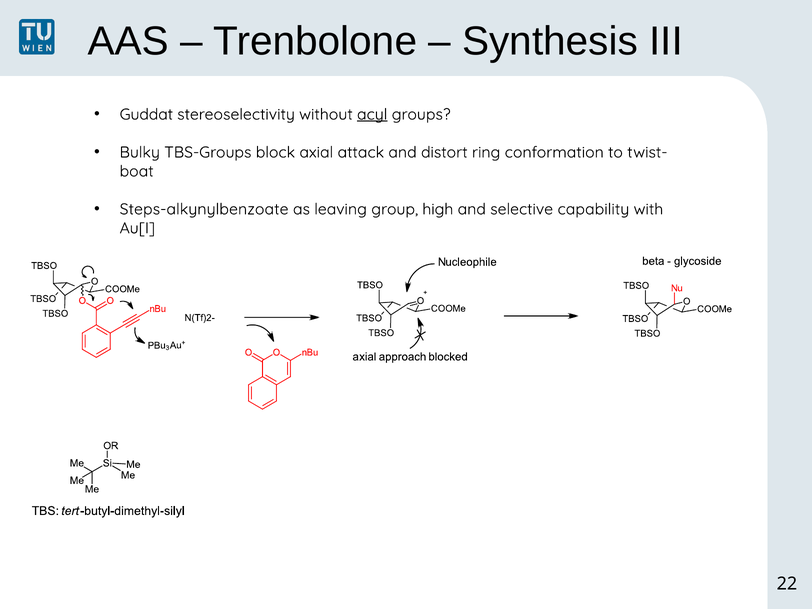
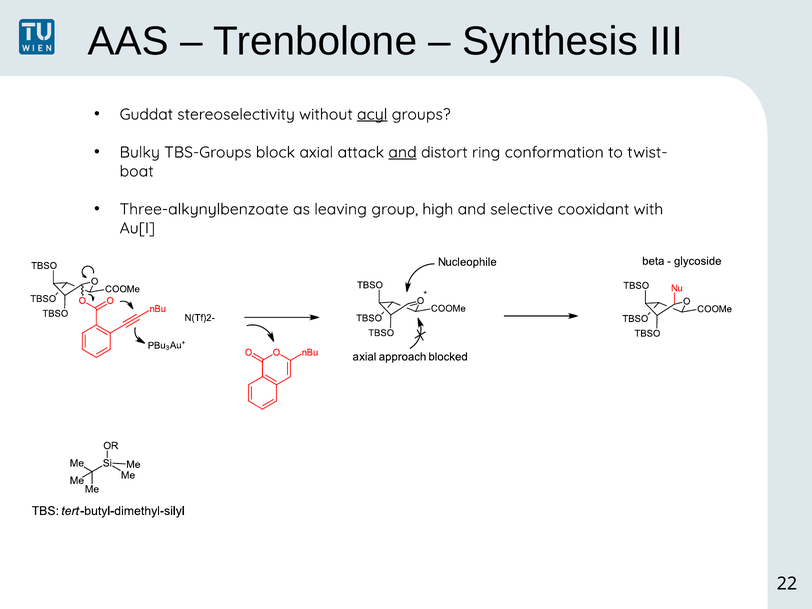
and at (402, 152) underline: none -> present
Steps-alkynylbenzoate: Steps-alkynylbenzoate -> Three-alkynylbenzoate
capability: capability -> cooxidant
